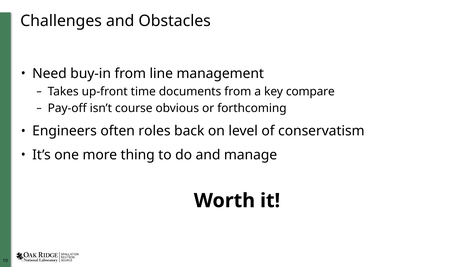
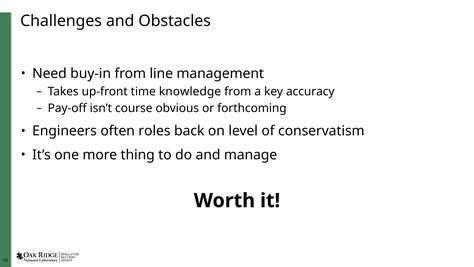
documents: documents -> knowledge
compare: compare -> accuracy
